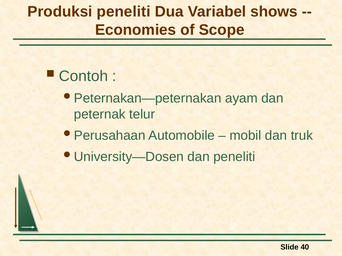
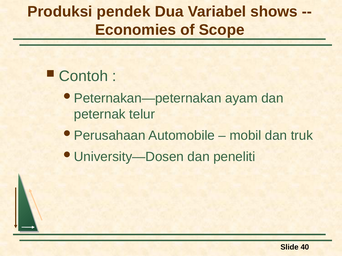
Produksi peneliti: peneliti -> pendek
